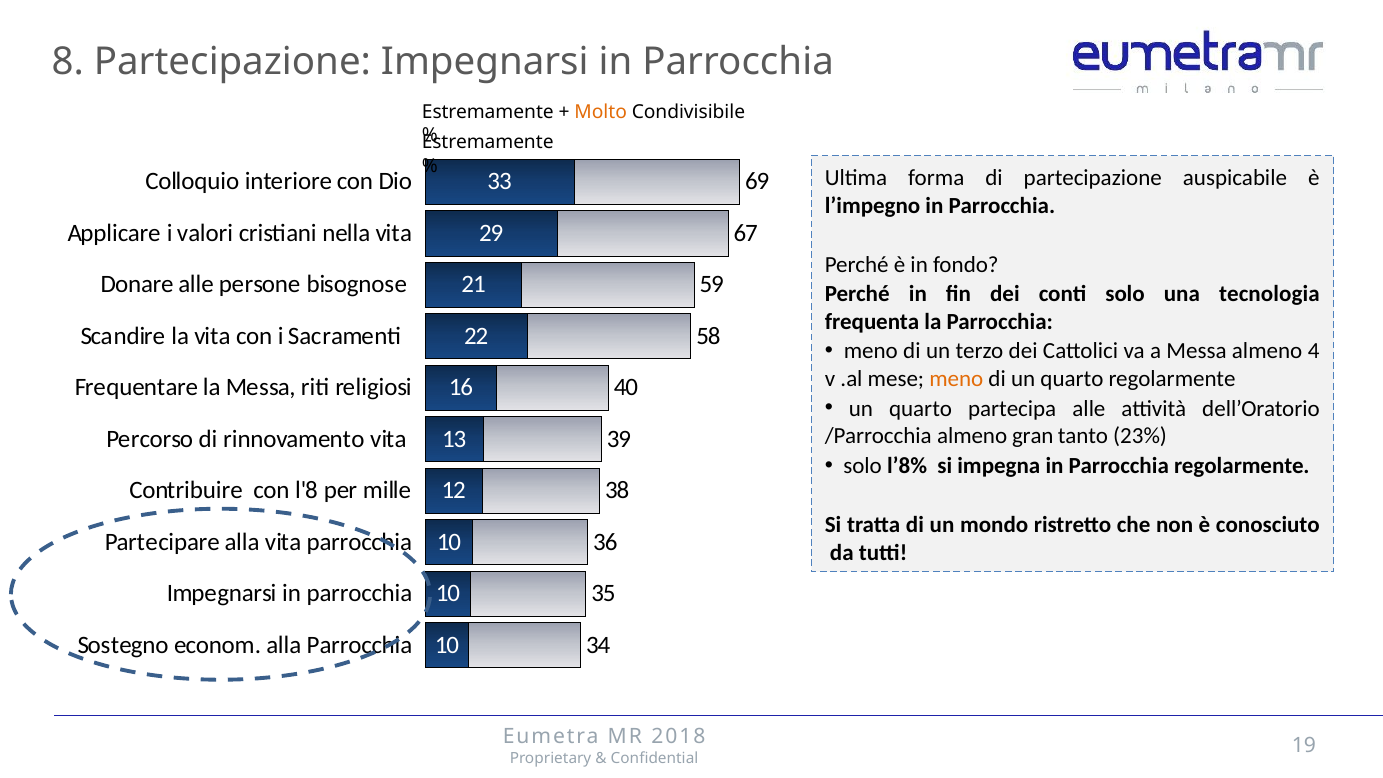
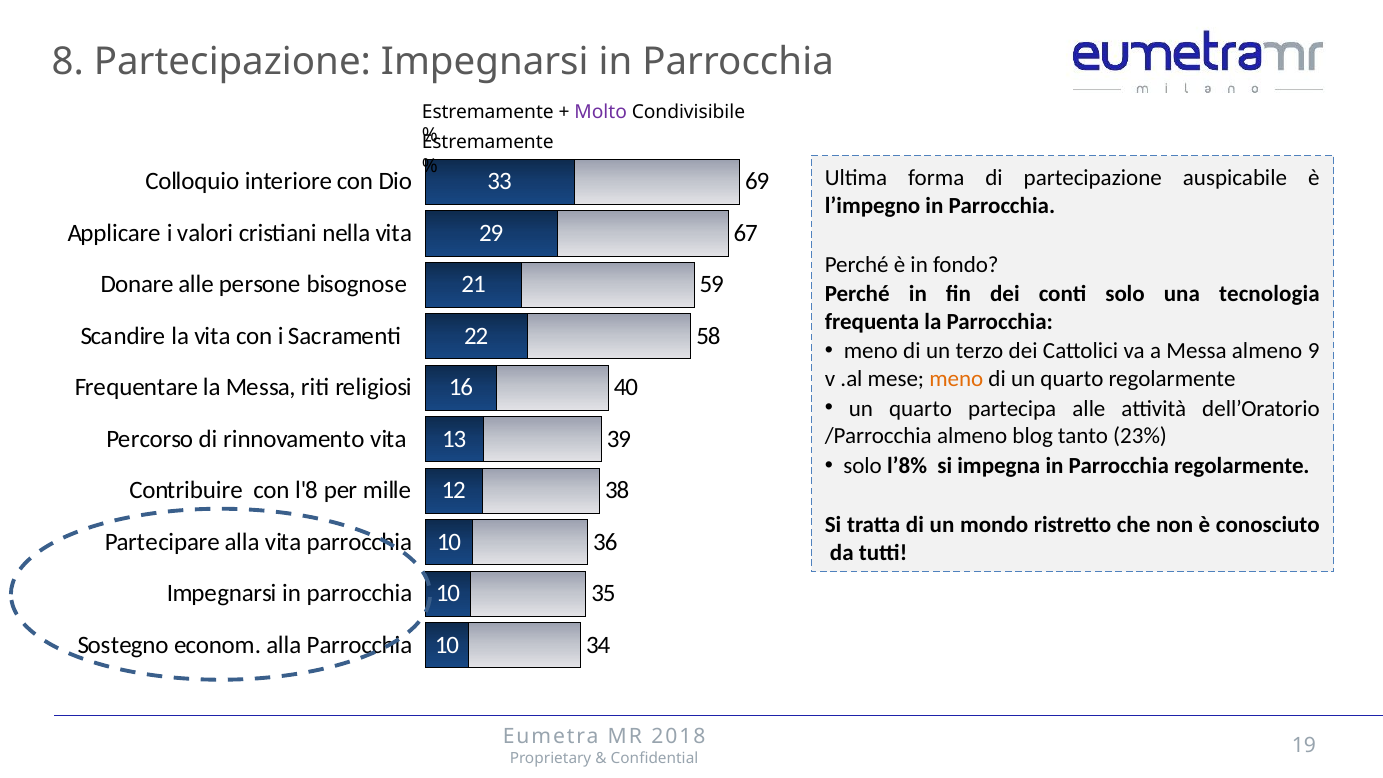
Molto colour: orange -> purple
4: 4 -> 9
gran: gran -> blog
